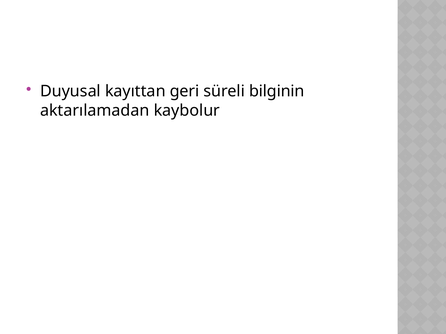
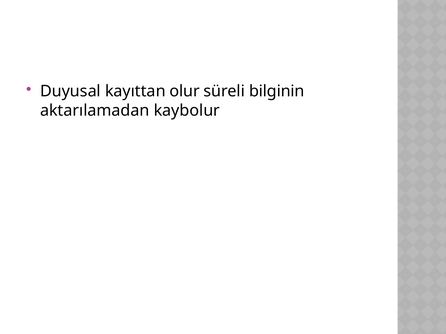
geri: geri -> olur
